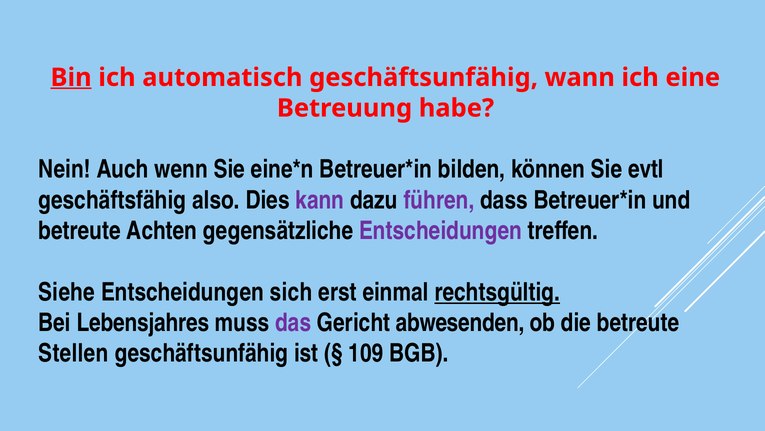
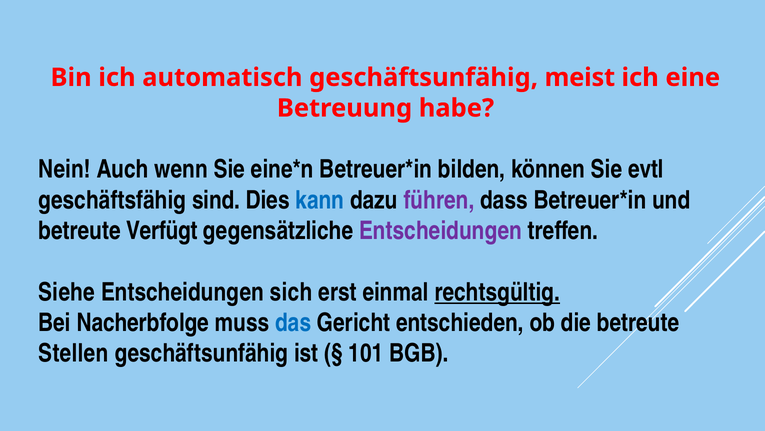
Bin underline: present -> none
wann: wann -> meist
also: also -> sind
kann colour: purple -> blue
Achten: Achten -> Verfügt
Lebensjahres: Lebensjahres -> Nacherbfolge
das colour: purple -> blue
abwesenden: abwesenden -> entschieden
109: 109 -> 101
